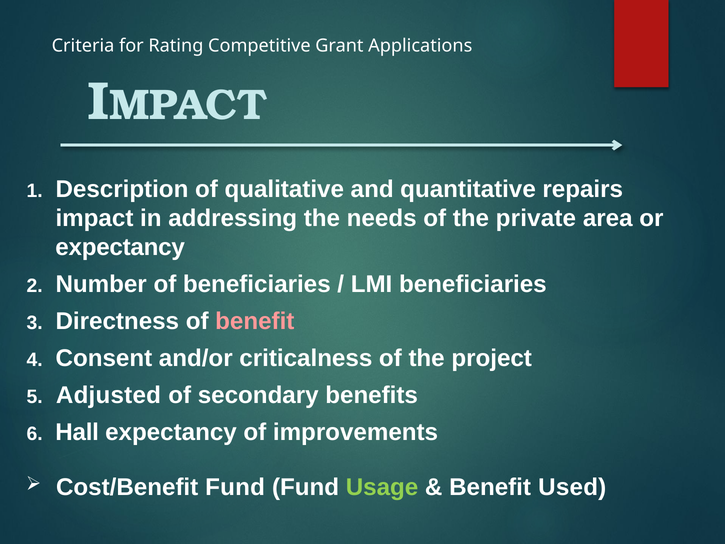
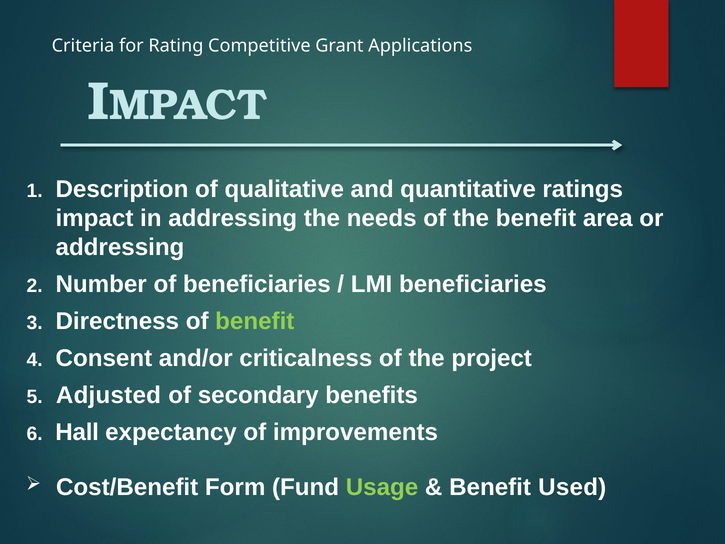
repairs: repairs -> ratings
the private: private -> benefit
expectancy at (120, 247): expectancy -> addressing
benefit at (255, 321) colour: pink -> light green
Cost/Benefit Fund: Fund -> Form
